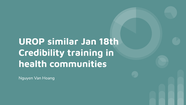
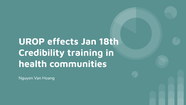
similar: similar -> effects
